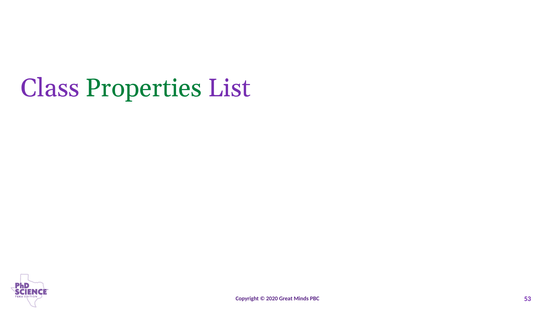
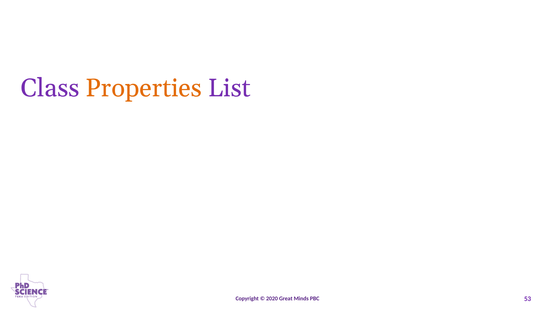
Properties colour: green -> orange
